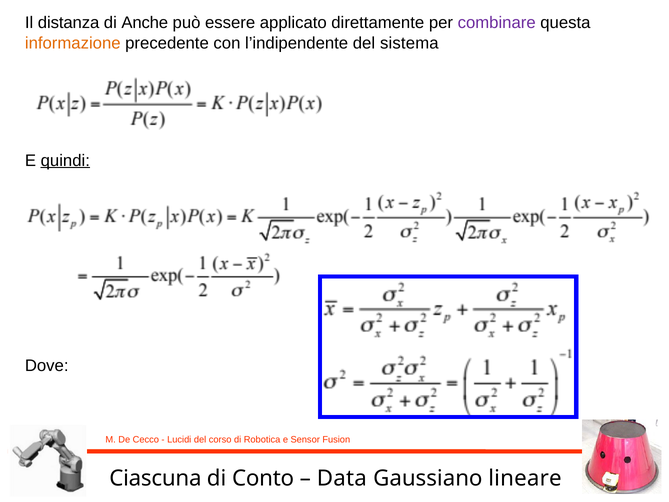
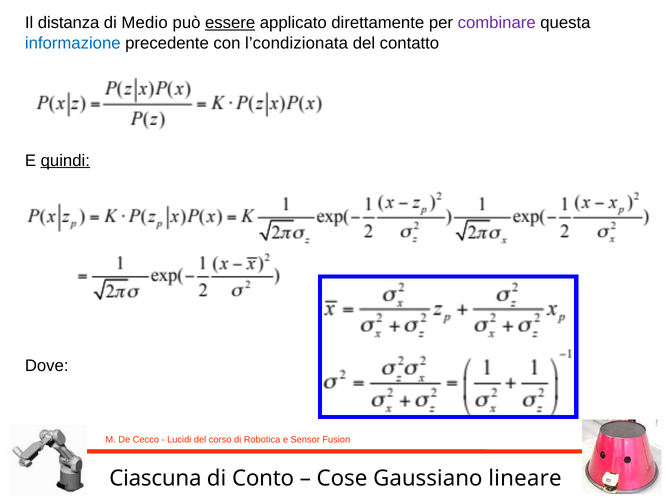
Anche: Anche -> Medio
essere underline: none -> present
informazione colour: orange -> blue
l’indipendente: l’indipendente -> l’condizionata
sistema: sistema -> contatto
Data: Data -> Cose
